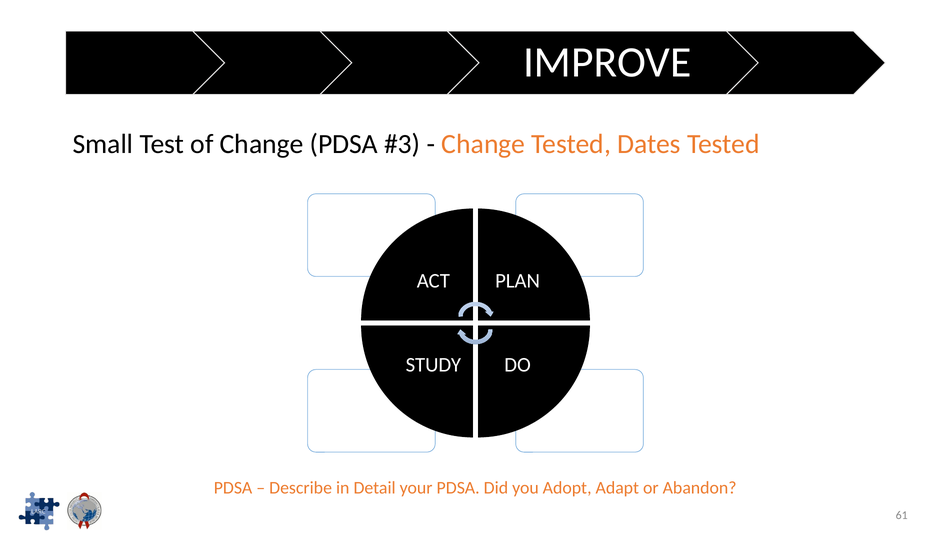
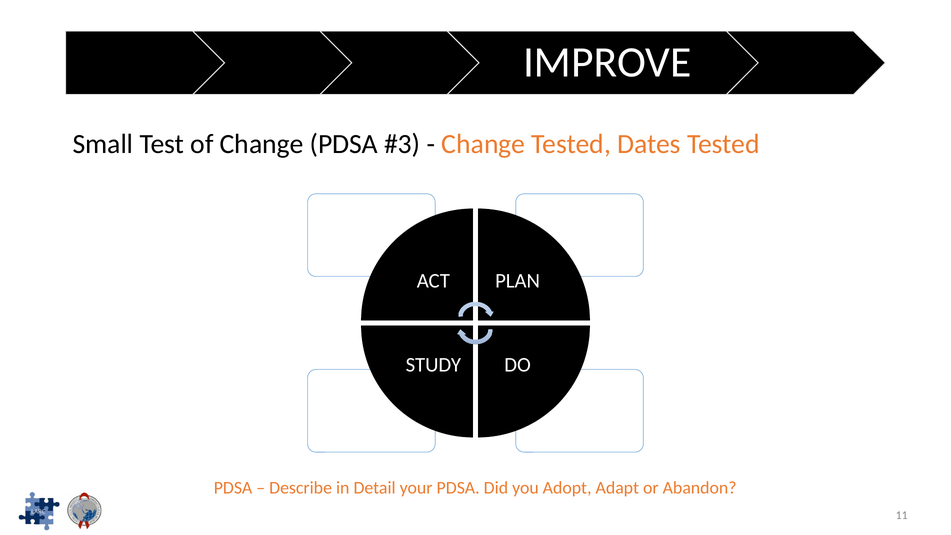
61: 61 -> 11
